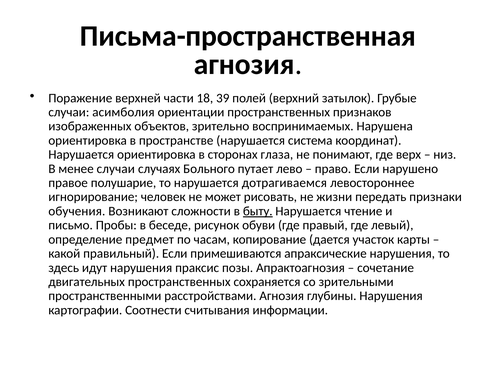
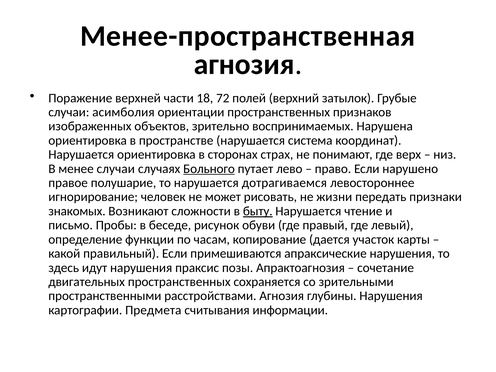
Письма-пространственная: Письма-пространственная -> Менее-пространственная
39: 39 -> 72
глаза: глаза -> страх
Больного underline: none -> present
обучения: обучения -> знакомых
предмет: предмет -> функции
Соотнести: Соотнести -> Предмета
